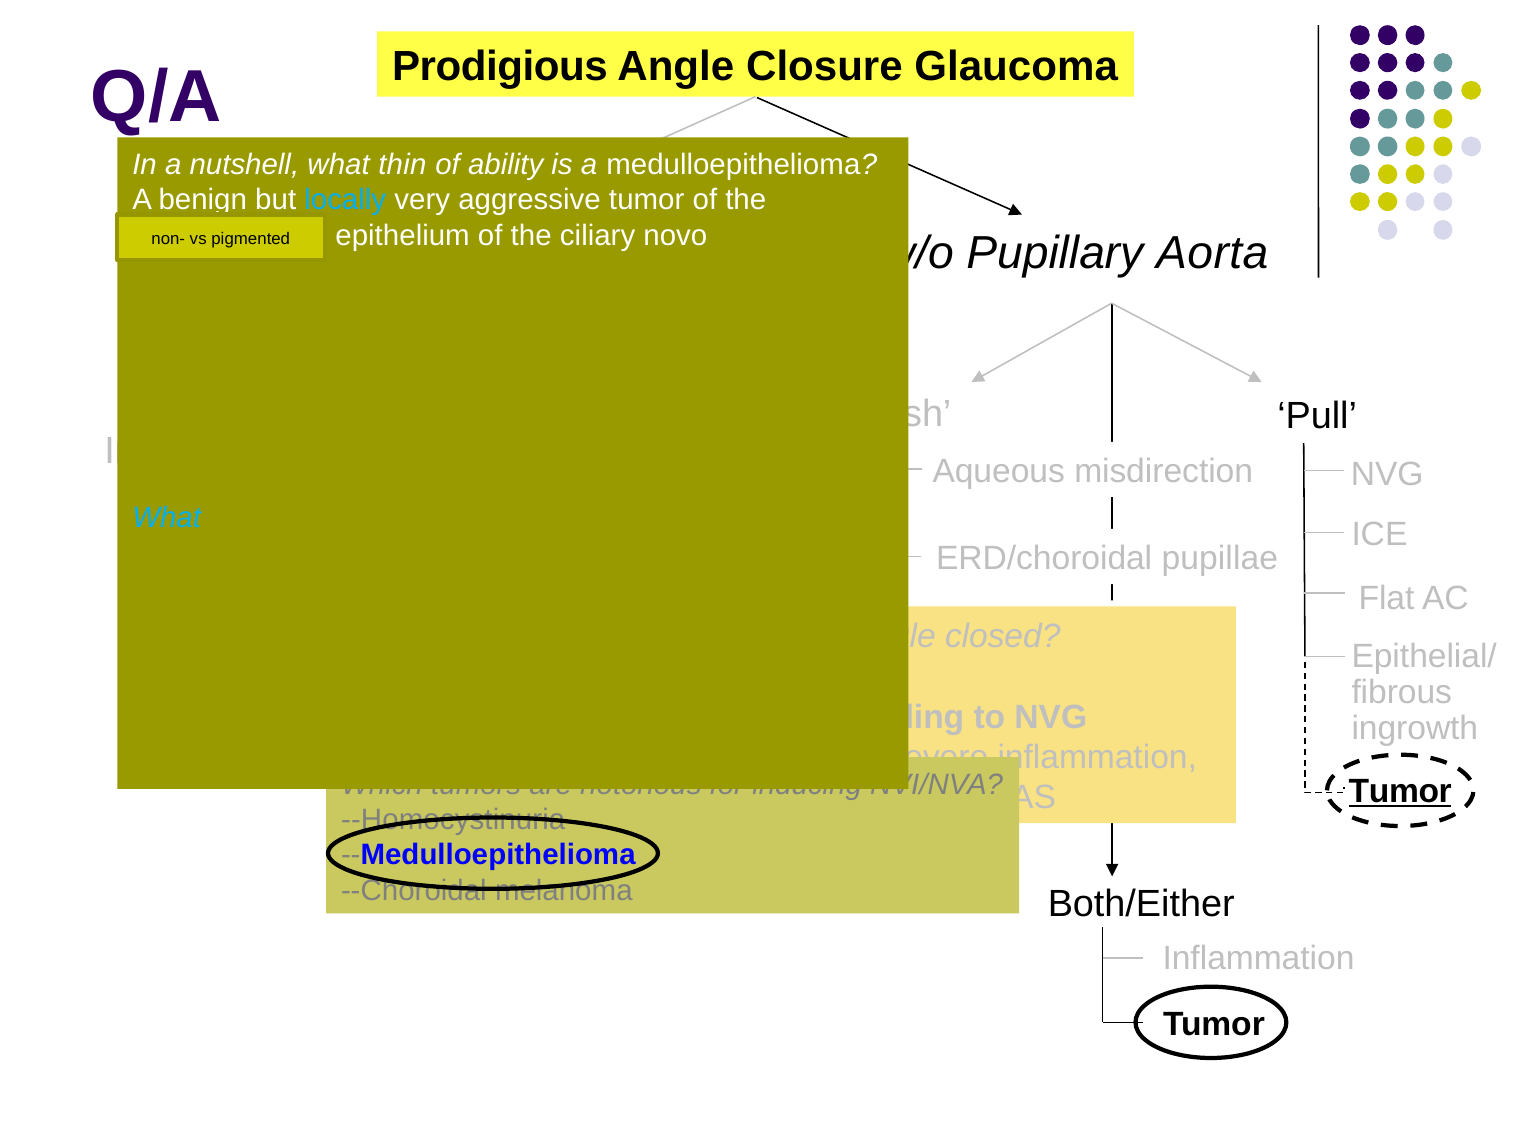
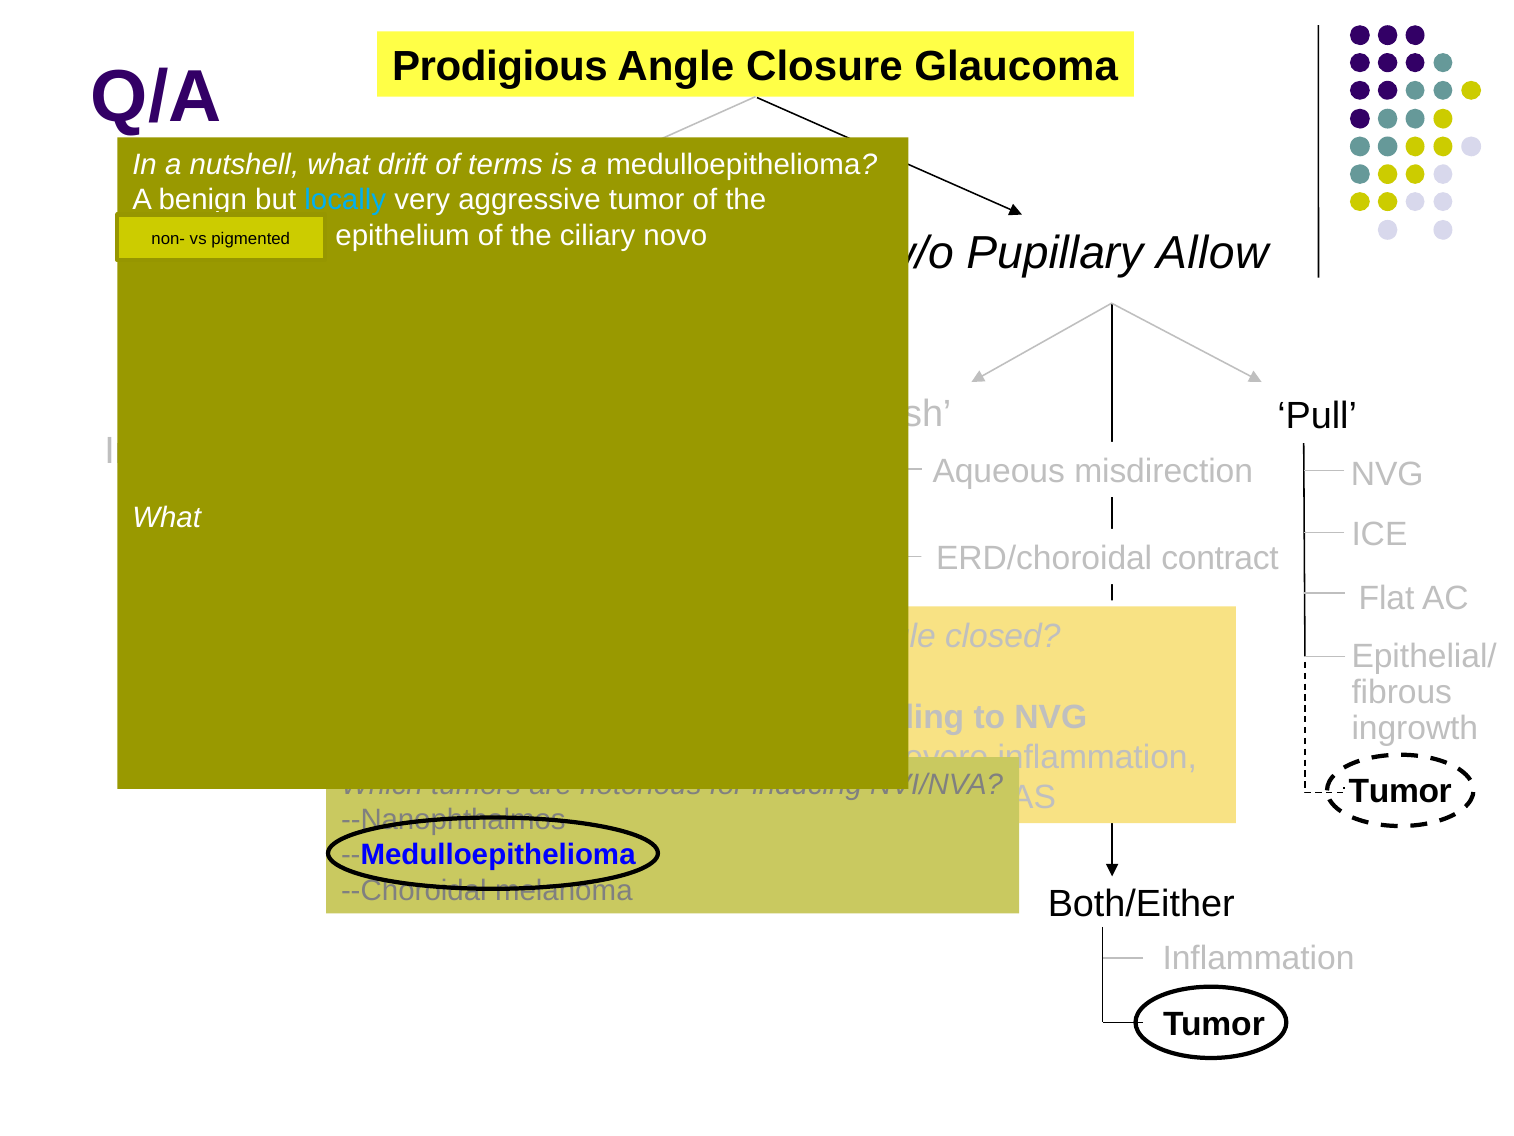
thin: thin -> drift
ability: ability -> terms
Aorta: Aorta -> Allow
What at (167, 518) colour: light blue -> white
pupillae: pupillae -> contract
Tumor at (1400, 791) underline: present -> none
--Homocystinuria: --Homocystinuria -> --Nanophthalmos
